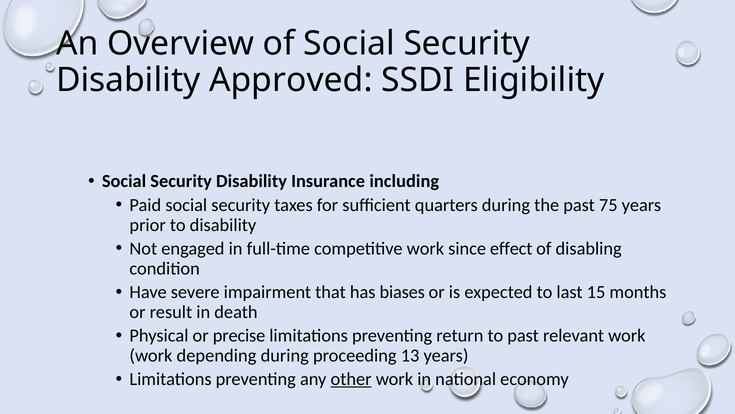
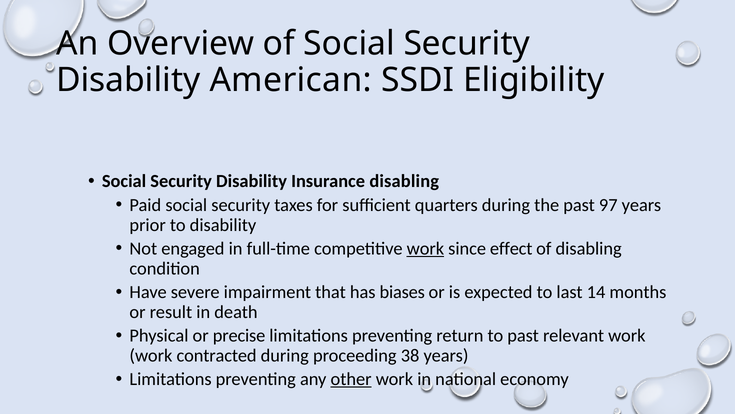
Approved: Approved -> American
Insurance including: including -> disabling
75: 75 -> 97
work at (425, 248) underline: none -> present
15: 15 -> 14
depending: depending -> contracted
13: 13 -> 38
